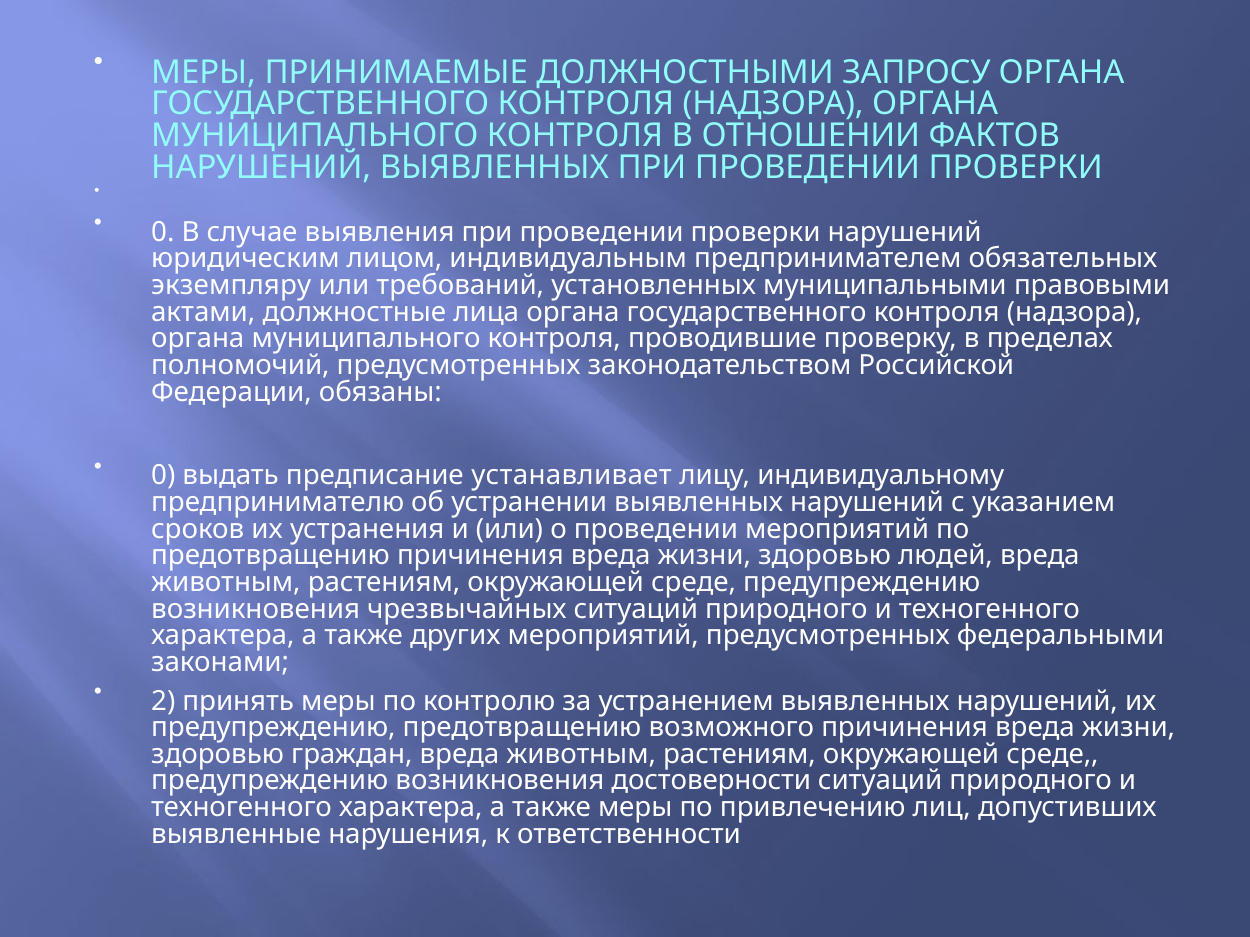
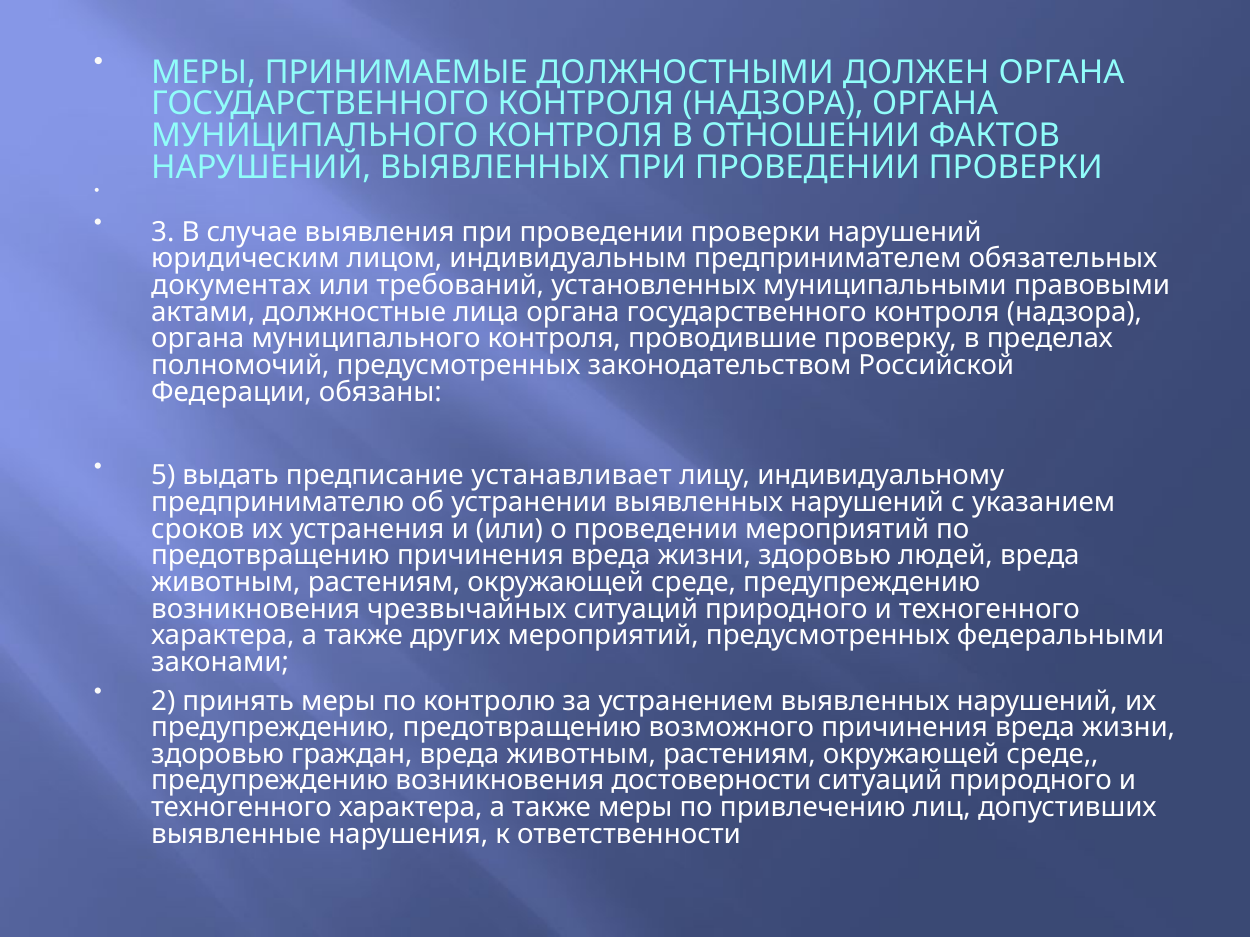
ЗАПРОСУ: ЗАПРОСУ -> ДОЛЖЕН
0 at (163, 232): 0 -> 3
экземпляру: экземпляру -> документах
0 at (163, 476): 0 -> 5
